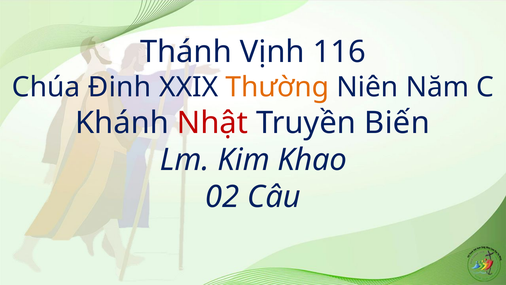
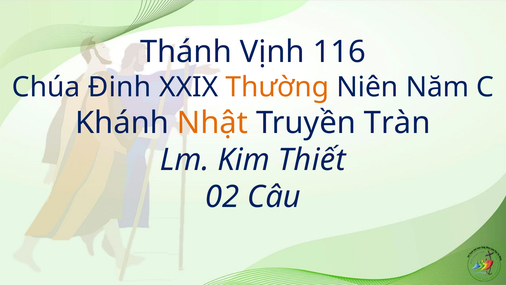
Nhật colour: red -> orange
Biến: Biến -> Tràn
Khao: Khao -> Thiết
